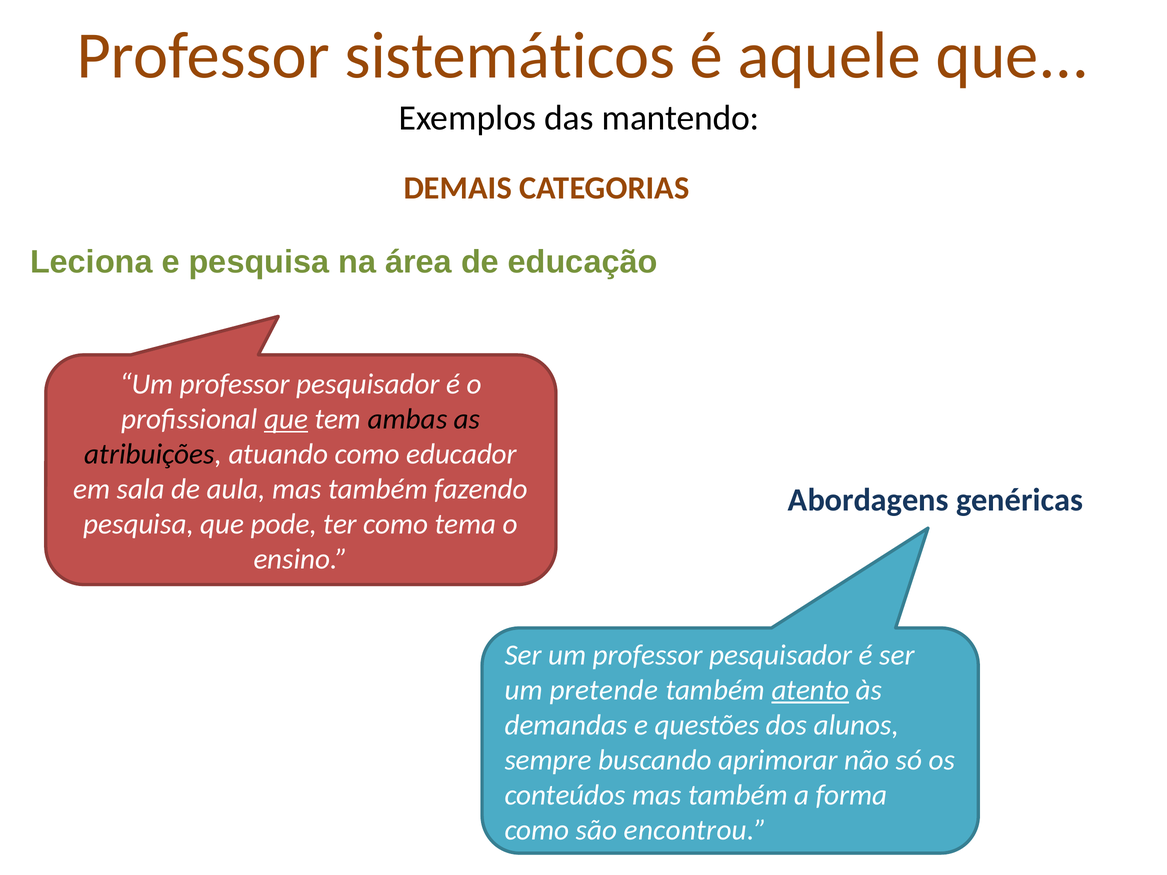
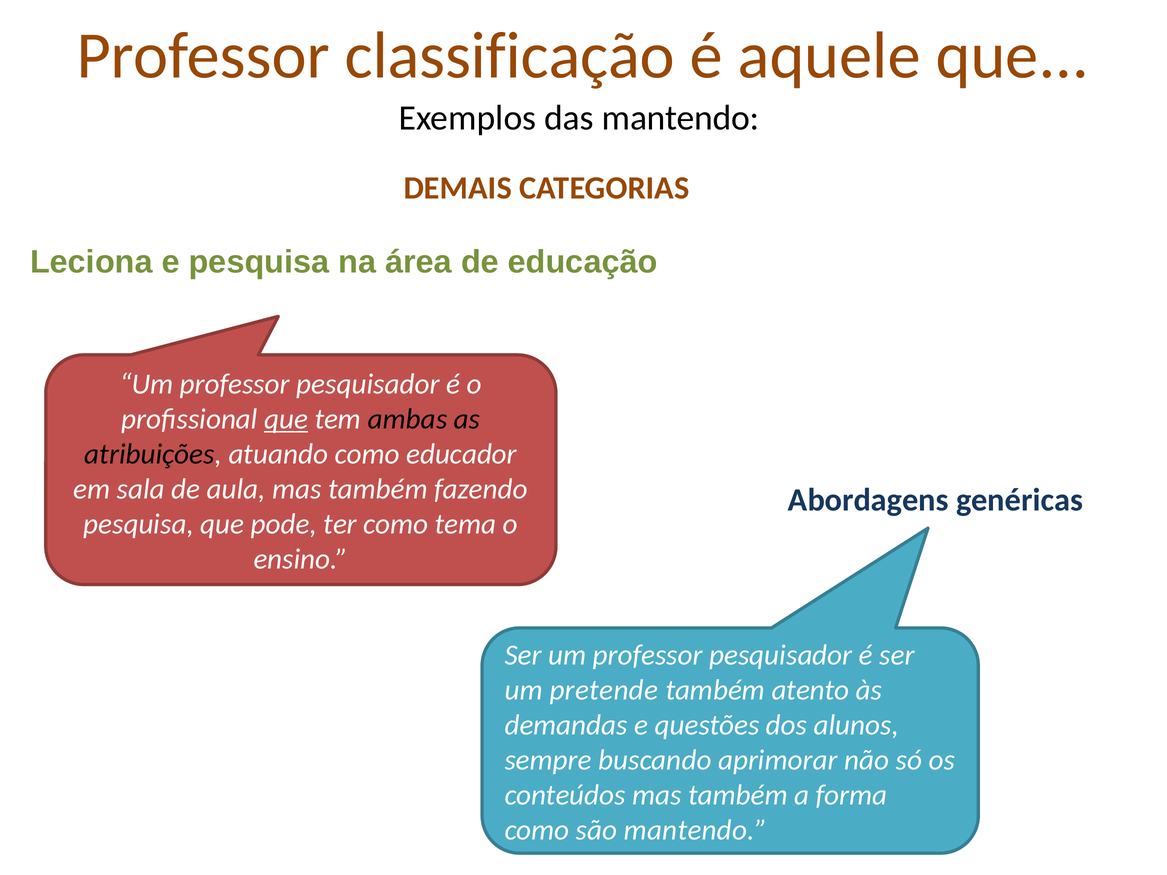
sistemáticos: sistemáticos -> classificação
atento underline: present -> none
são encontrou: encontrou -> mantendo
